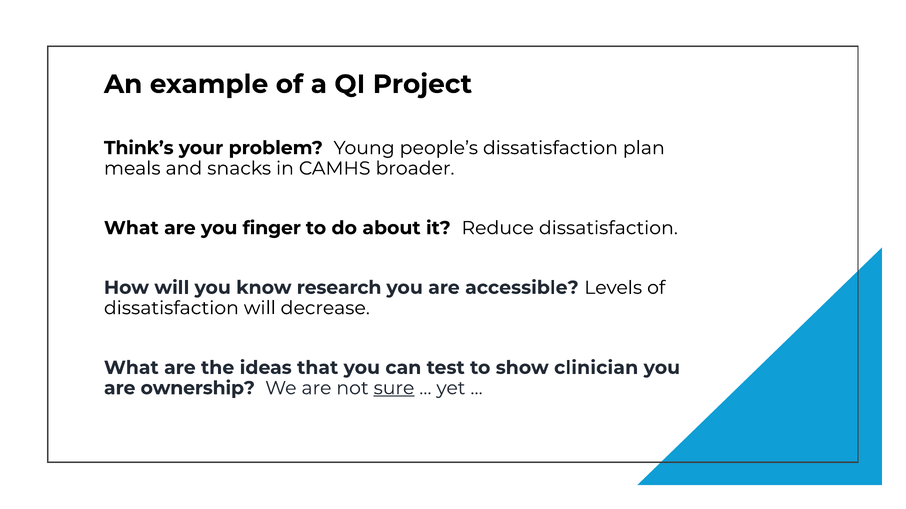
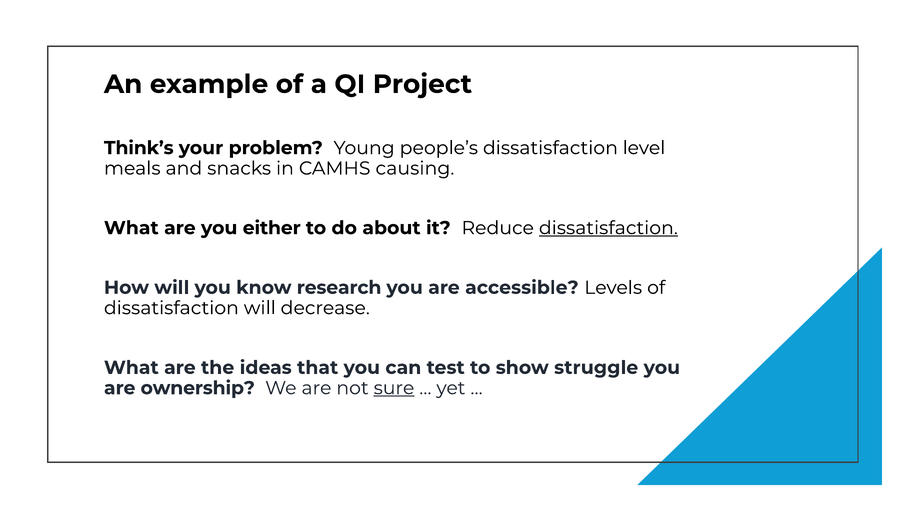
plan: plan -> level
broader: broader -> causing
finger: finger -> either
dissatisfaction at (608, 228) underline: none -> present
clinician: clinician -> struggle
